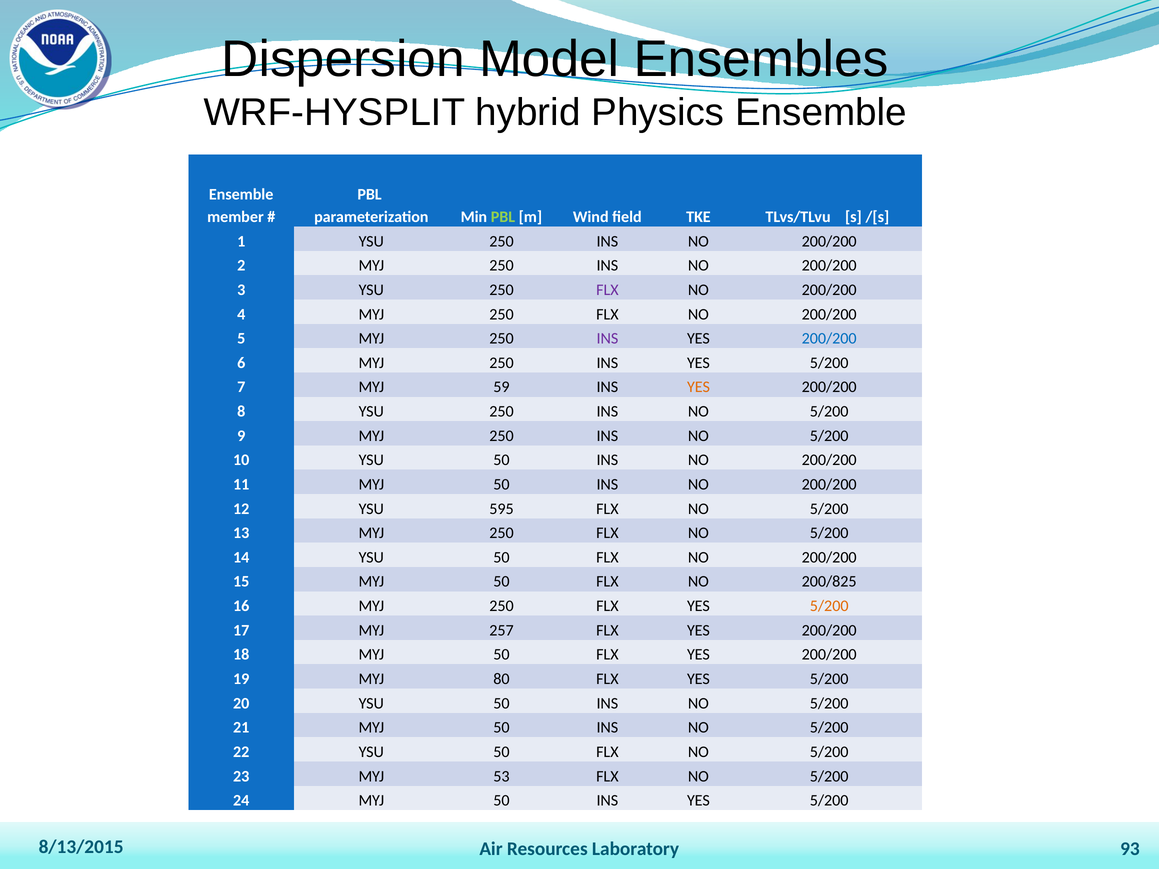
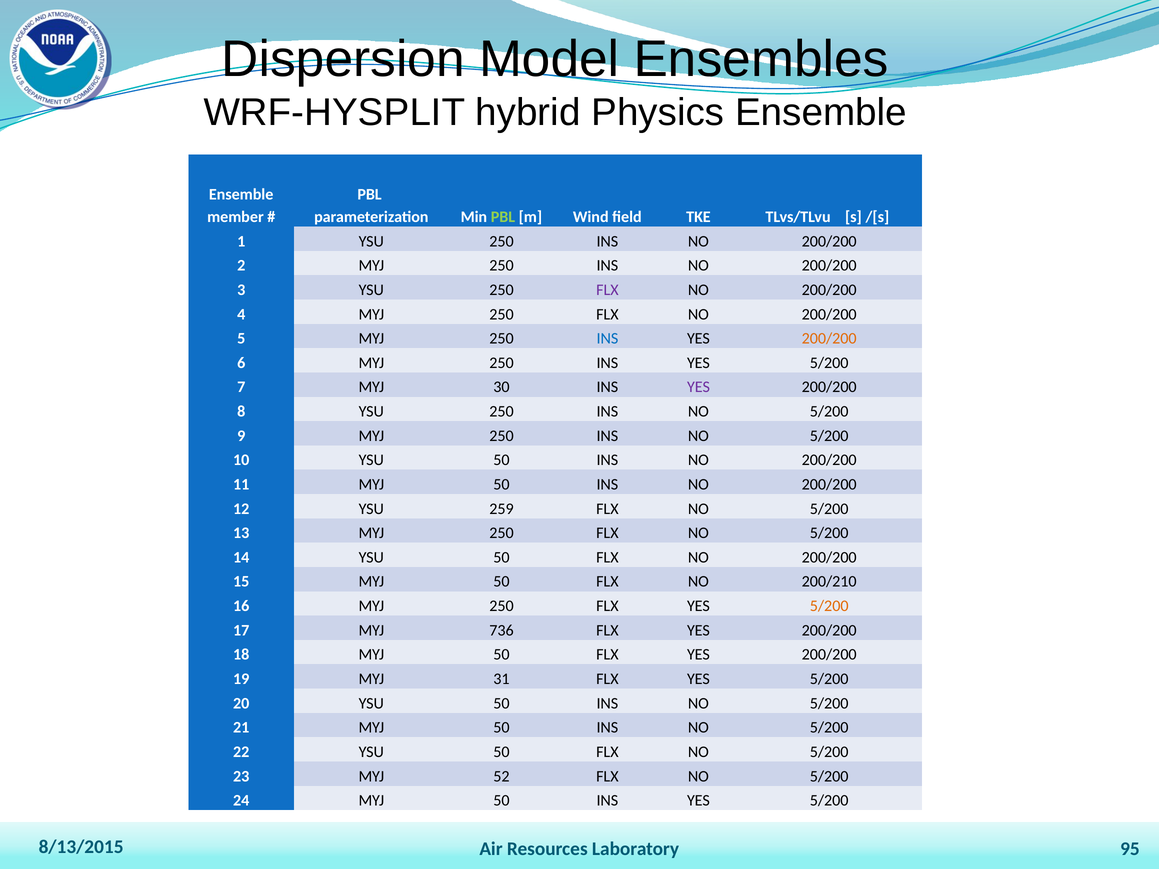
INS at (607, 339) colour: purple -> blue
200/200 at (829, 339) colour: blue -> orange
59: 59 -> 30
YES at (698, 387) colour: orange -> purple
595: 595 -> 259
200/825: 200/825 -> 200/210
257: 257 -> 736
80: 80 -> 31
53: 53 -> 52
93: 93 -> 95
